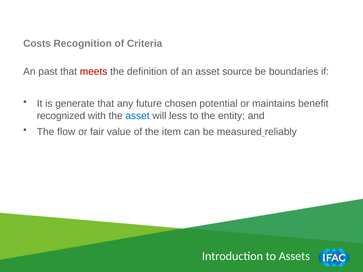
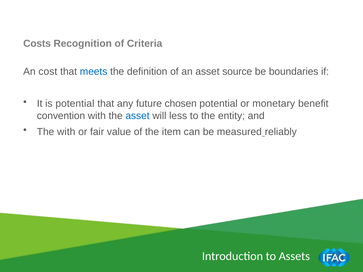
past: past -> cost
meets colour: red -> blue
is generate: generate -> potential
maintains: maintains -> monetary
recognized: recognized -> convention
The flow: flow -> with
